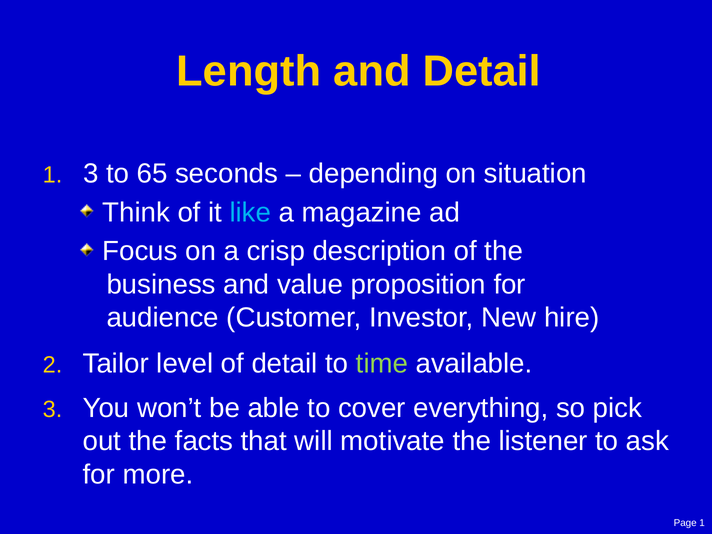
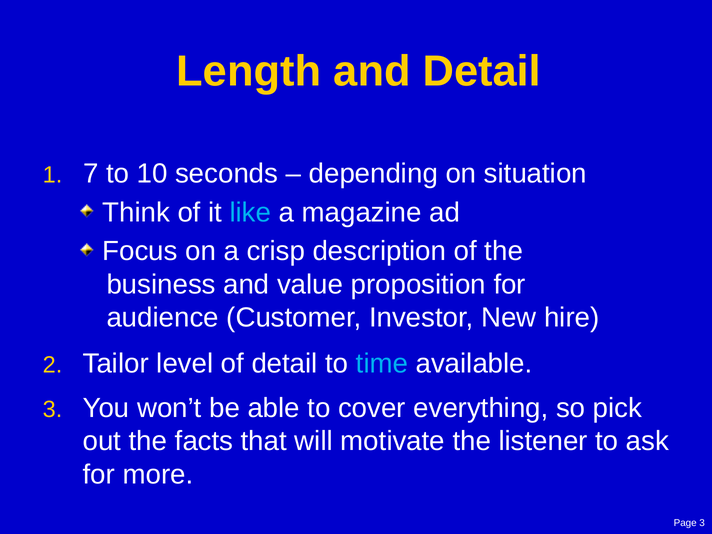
3 at (91, 174): 3 -> 7
65: 65 -> 10
time colour: light green -> light blue
Page 1: 1 -> 3
